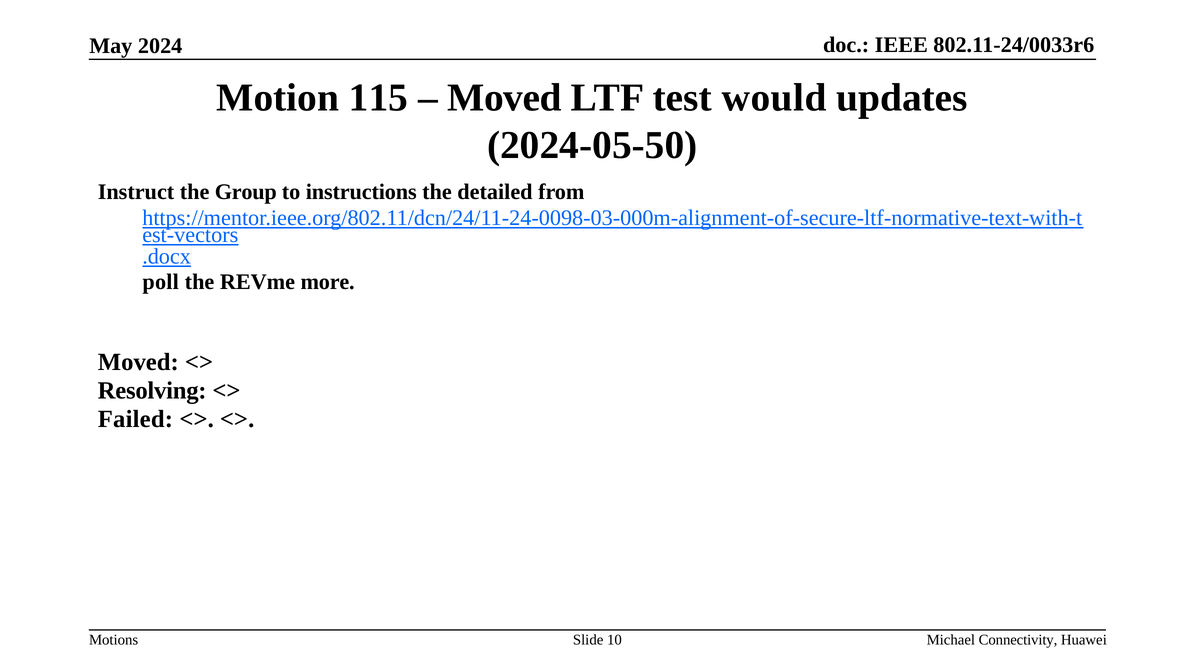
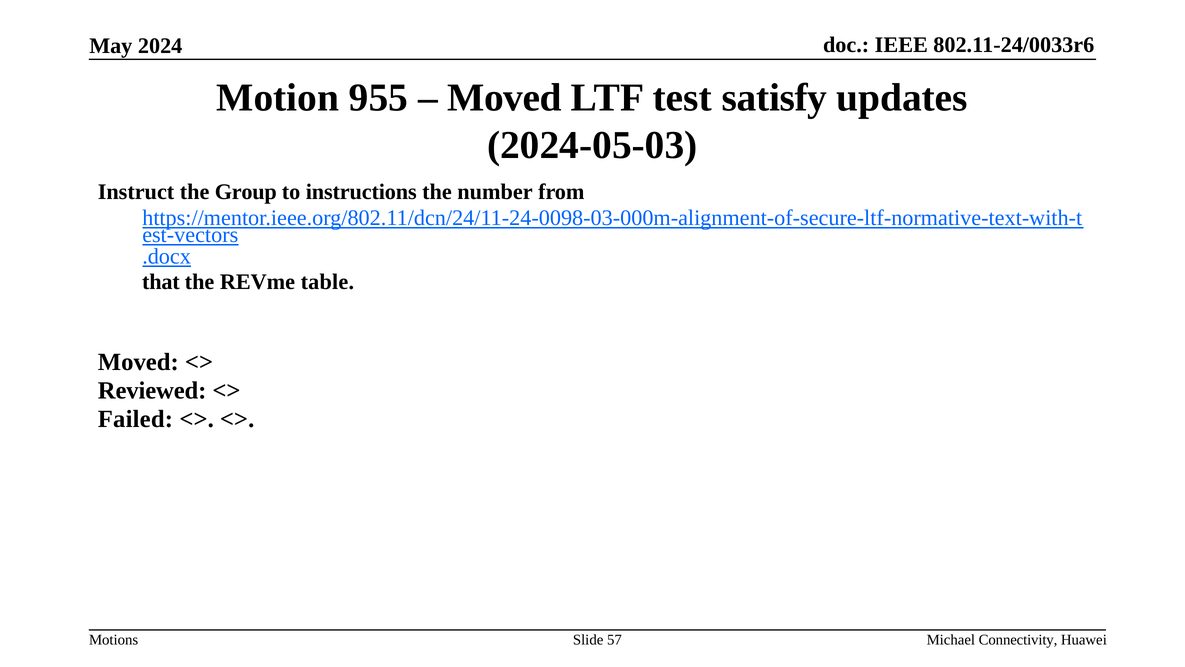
115: 115 -> 955
would: would -> satisfy
2024-05-50: 2024-05-50 -> 2024-05-03
detailed: detailed -> number
poll: poll -> that
more: more -> table
Resolving: Resolving -> Reviewed
10: 10 -> 57
